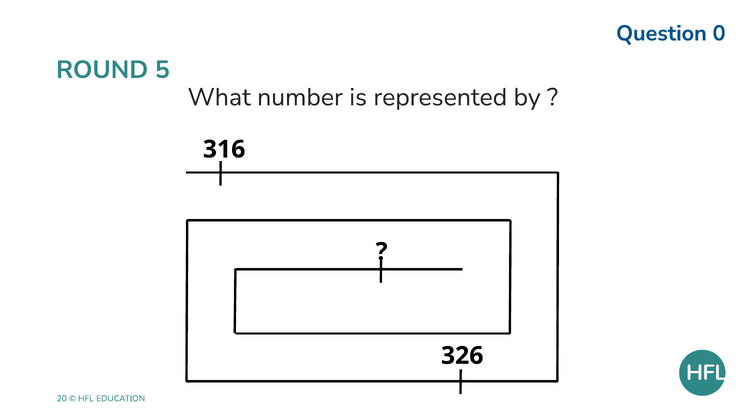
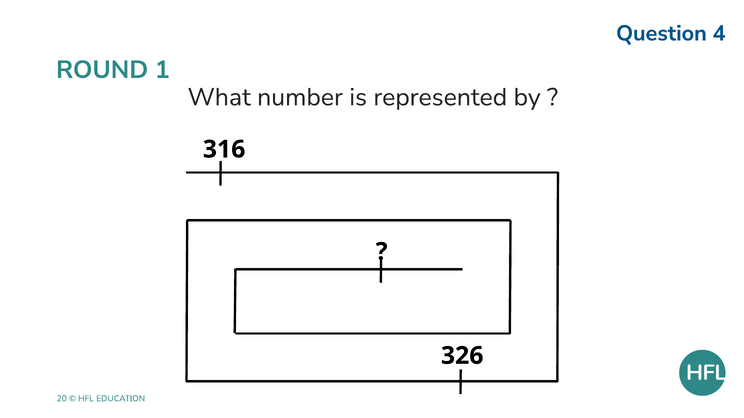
0: 0 -> 4
5: 5 -> 1
